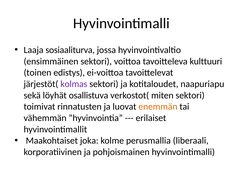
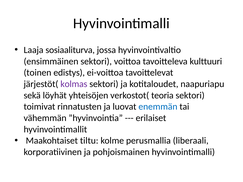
osallistuva: osallistuva -> yhteisöjen
miten: miten -> teoria
enemmän colour: orange -> blue
joka: joka -> tiltu
